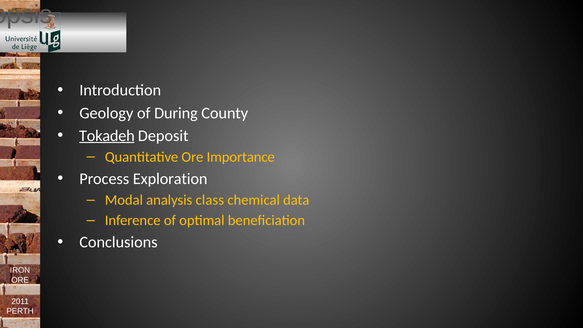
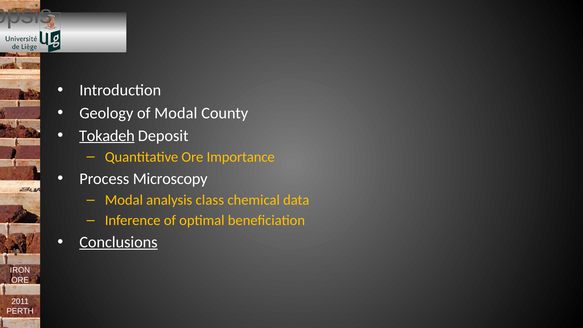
of During: During -> Modal
Exploration: Exploration -> Microscopy
Conclusions underline: none -> present
